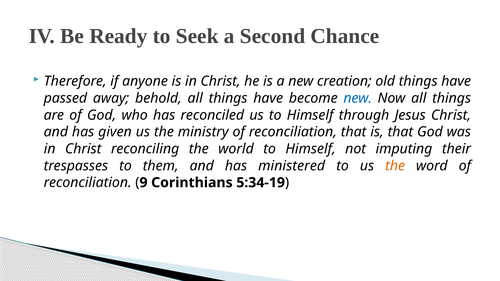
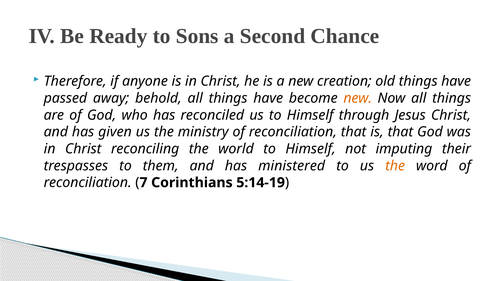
Seek: Seek -> Sons
new at (358, 98) colour: blue -> orange
9: 9 -> 7
5:34-19: 5:34-19 -> 5:14-19
